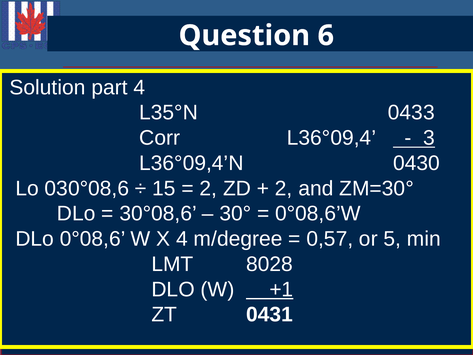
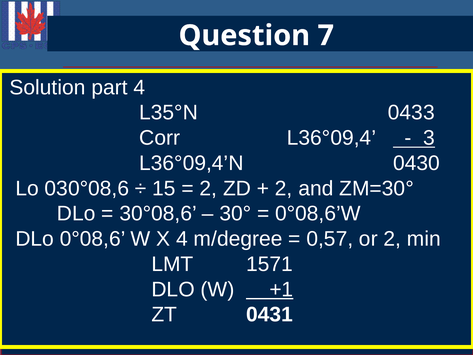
6: 6 -> 7
5 at (392, 239): 5 -> 2
8028: 8028 -> 1571
